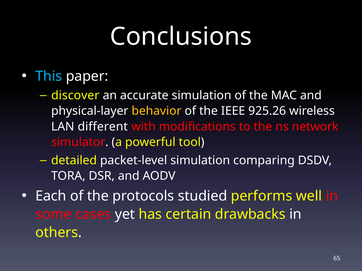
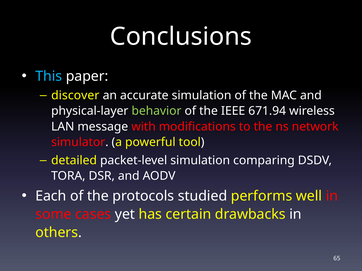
behavior colour: yellow -> light green
925.26: 925.26 -> 671.94
different: different -> message
